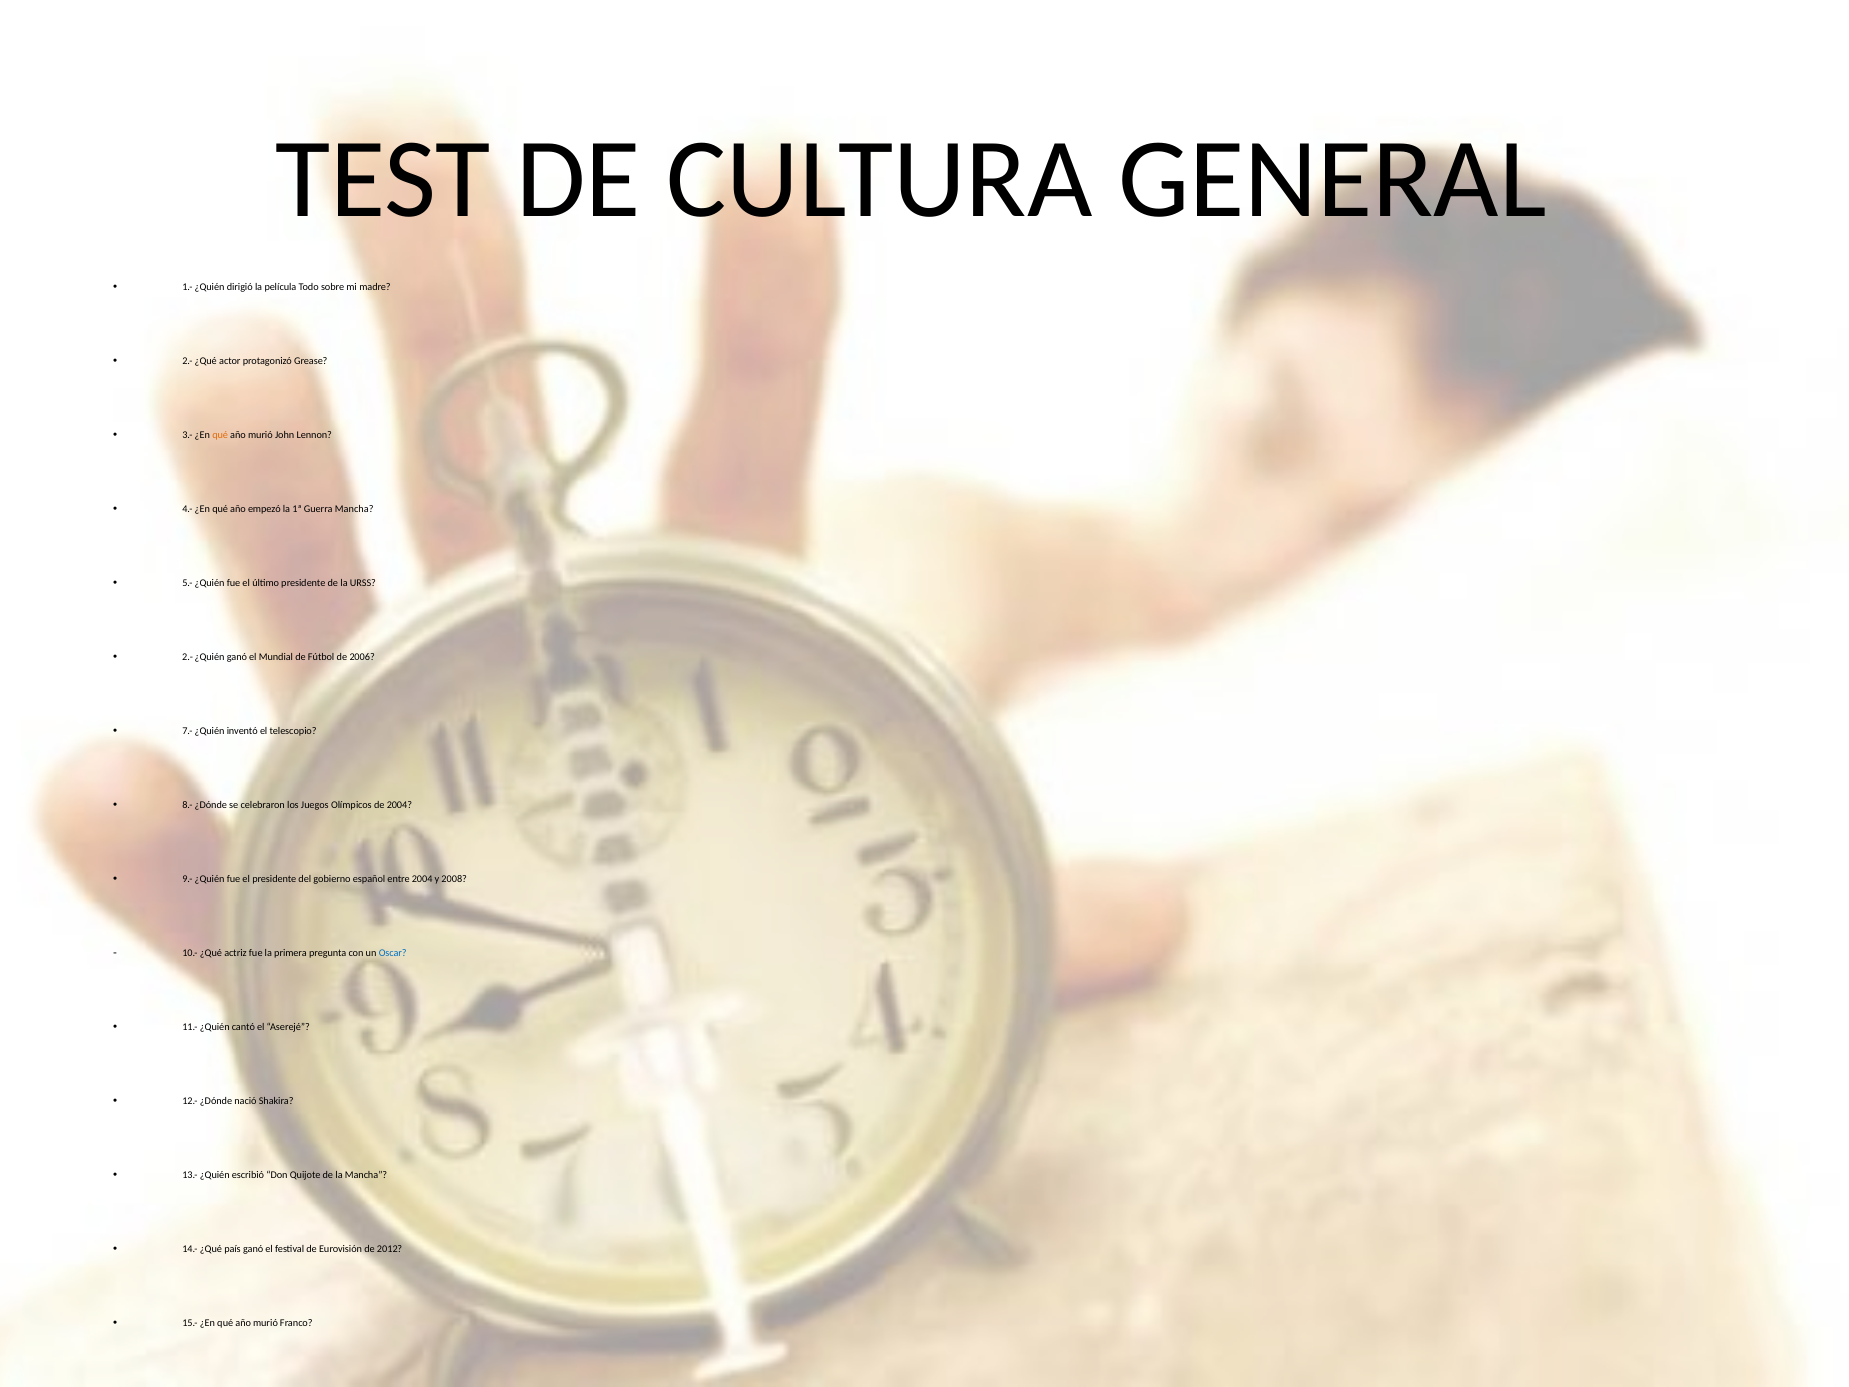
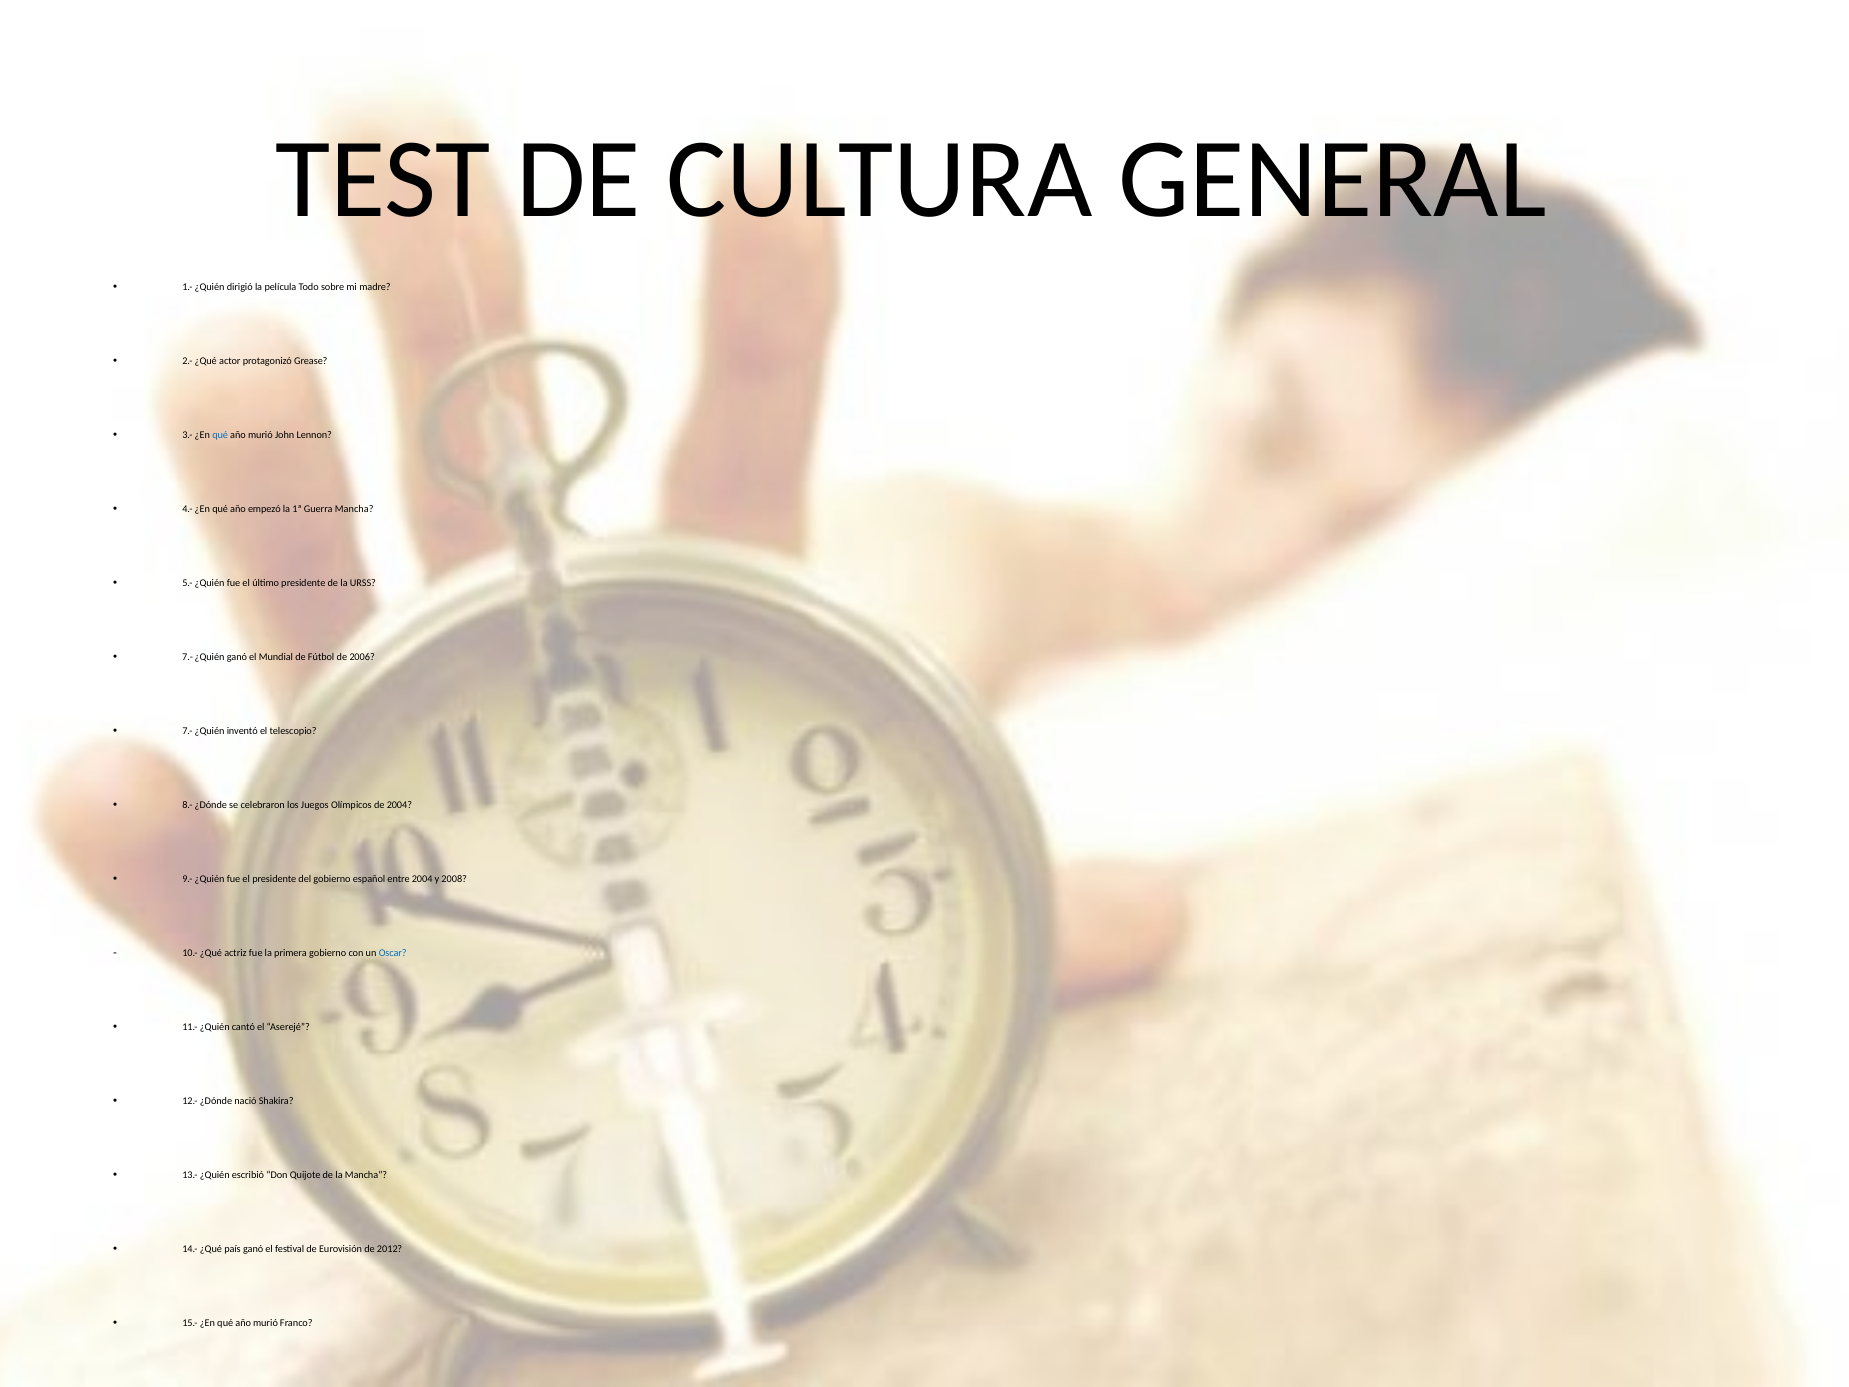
qué at (220, 435) colour: orange -> blue
2.- at (188, 657): 2.- -> 7.-
primera pregunta: pregunta -> gobierno
